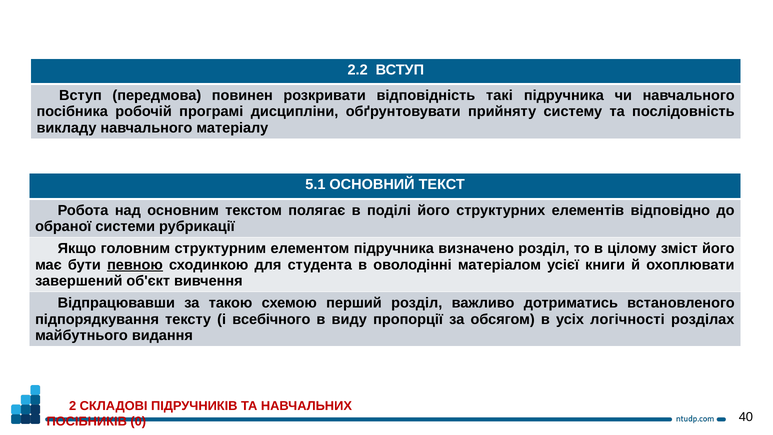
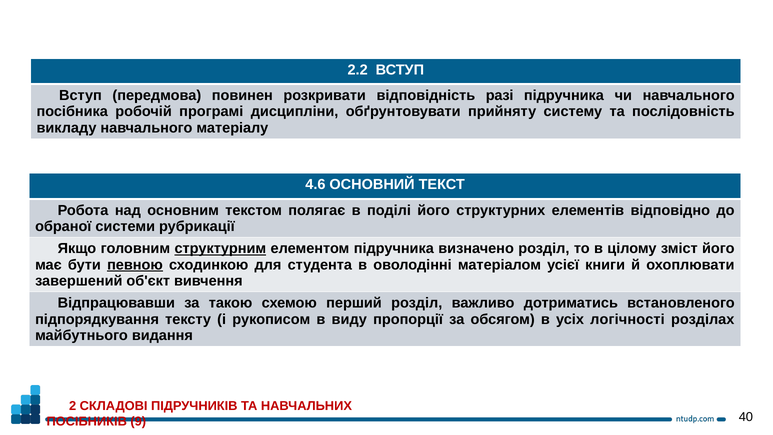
такі: такі -> разі
5.1: 5.1 -> 4.6
структурним underline: none -> present
всебічного: всебічного -> рукописом
0: 0 -> 9
